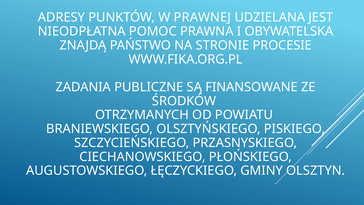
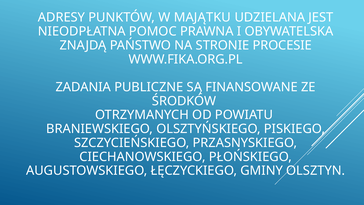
PRAWNEJ: PRAWNEJ -> MAJĄTKU
